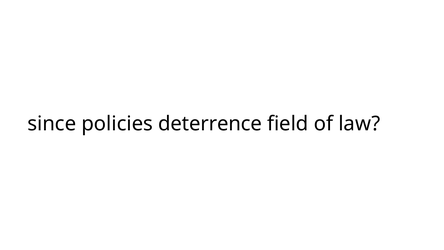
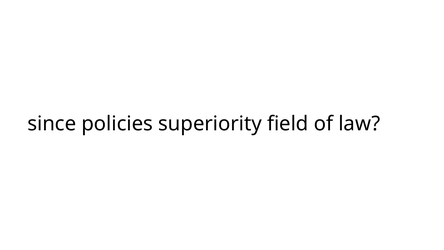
deterrence: deterrence -> superiority
